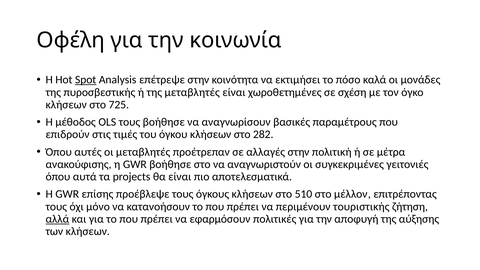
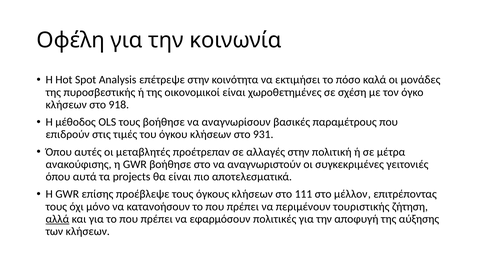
Spot underline: present -> none
της μεταβλητές: μεταβλητές -> οικονομικοί
725: 725 -> 918
282: 282 -> 931
510: 510 -> 111
